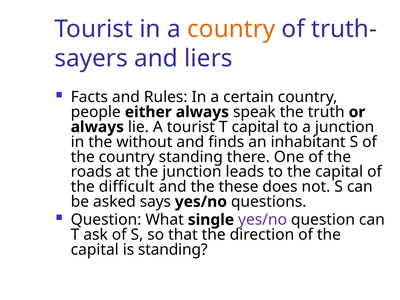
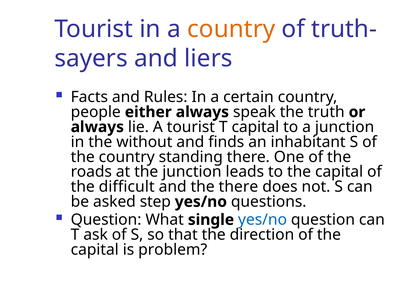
the these: these -> there
says: says -> step
yes/no at (263, 220) colour: purple -> blue
is standing: standing -> problem
